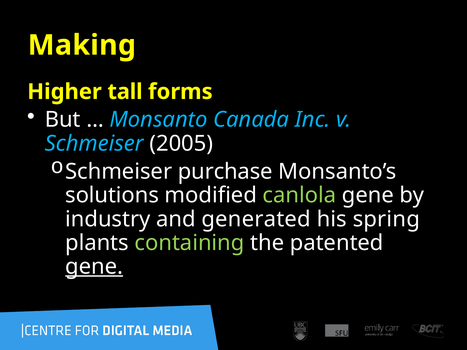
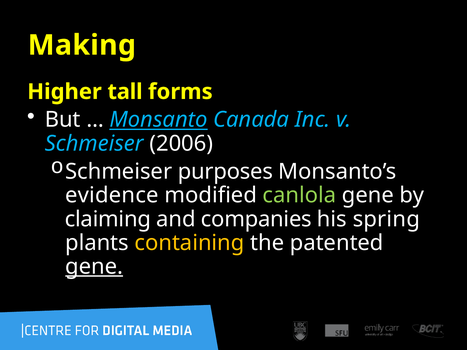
Monsanto underline: none -> present
2005: 2005 -> 2006
purchase: purchase -> purposes
solutions: solutions -> evidence
industry: industry -> claiming
generated: generated -> companies
containing colour: light green -> yellow
